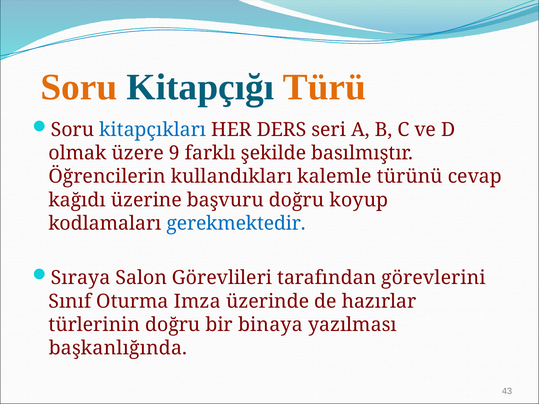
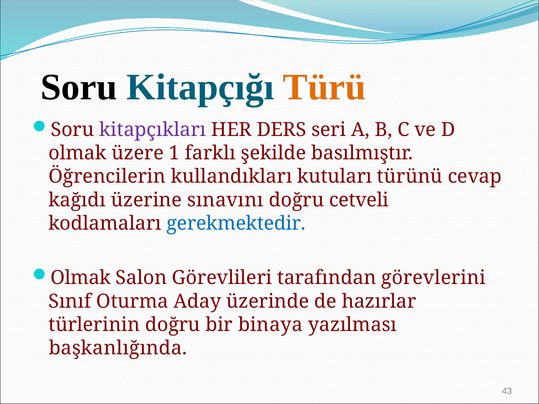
Soru at (79, 87) colour: orange -> black
kitapçıkları colour: blue -> purple
9: 9 -> 1
kalemle: kalemle -> kutuları
başvuru: başvuru -> sınavını
koyup: koyup -> cetveli
Sıraya at (81, 278): Sıraya -> Olmak
Imza: Imza -> Aday
